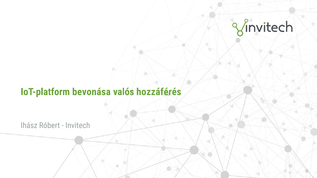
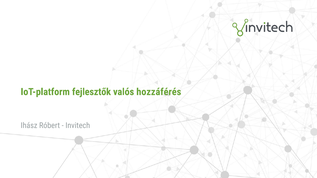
bevonása: bevonása -> fejlesztők
